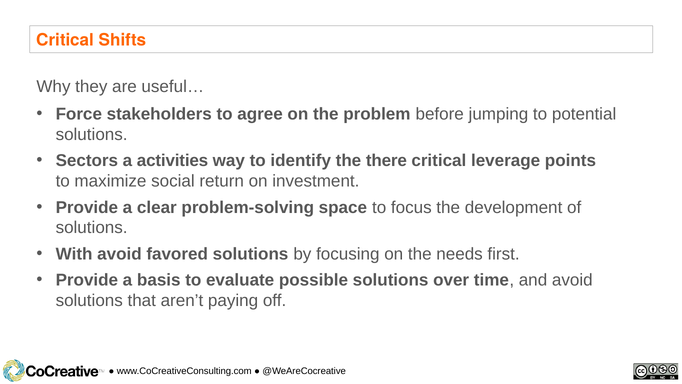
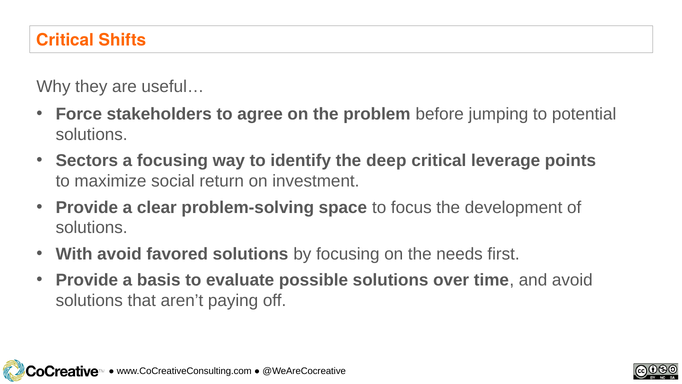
a activities: activities -> focusing
there: there -> deep
